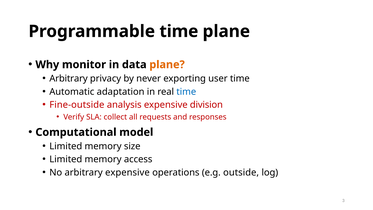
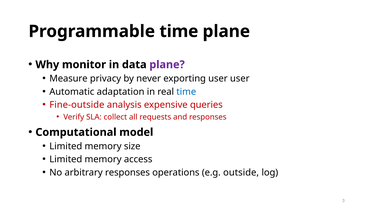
plane at (167, 65) colour: orange -> purple
Arbitrary at (69, 78): Arbitrary -> Measure
user time: time -> user
division: division -> queries
arbitrary expensive: expensive -> responses
